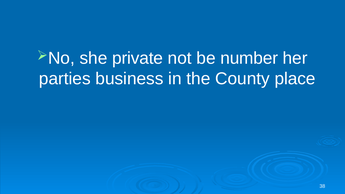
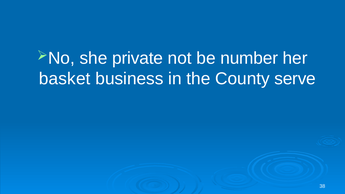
parties: parties -> basket
place: place -> serve
